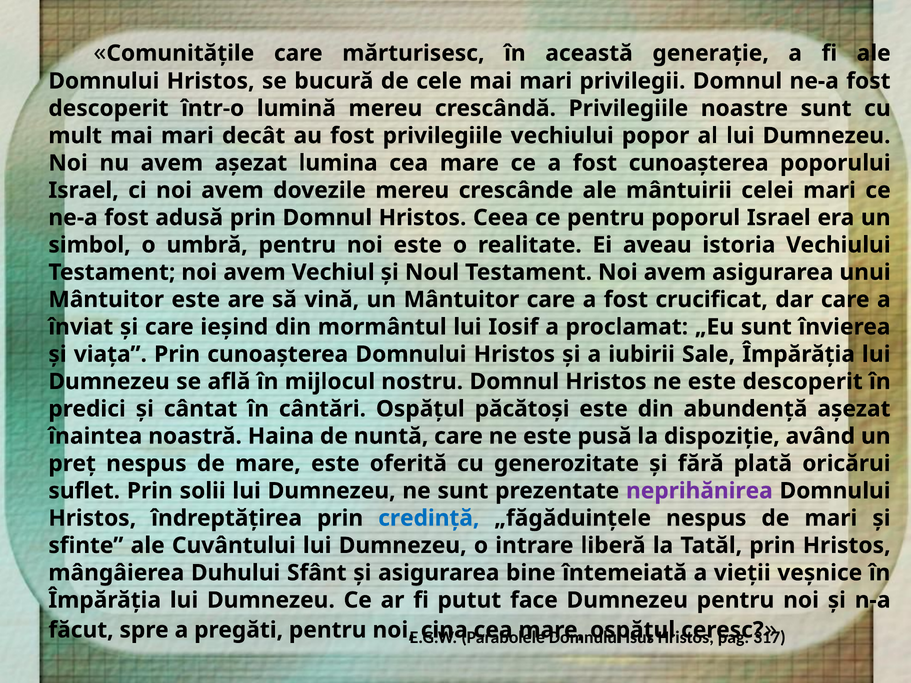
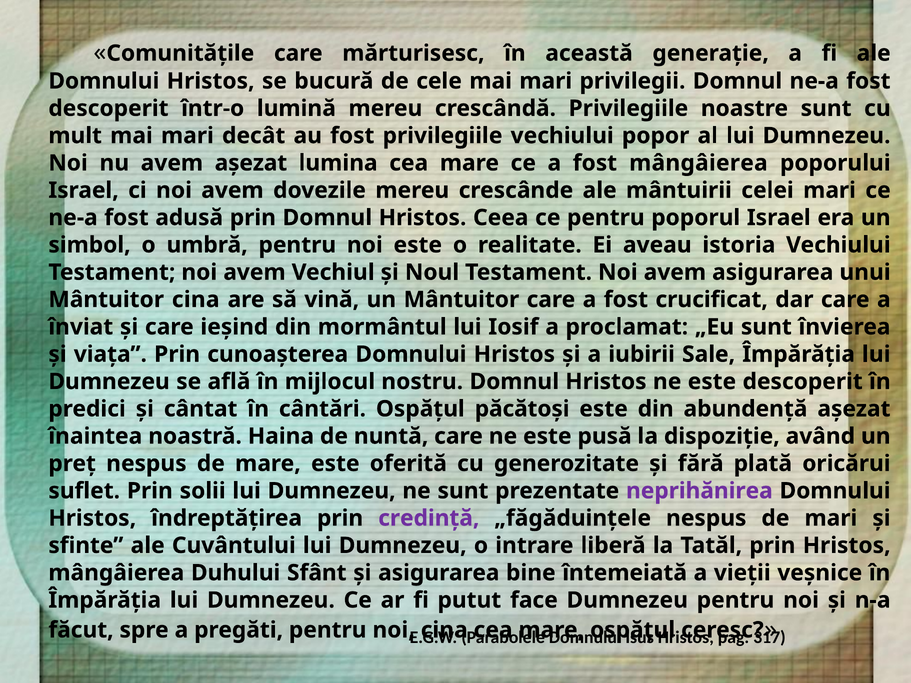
fost cunoaşterea: cunoaşterea -> mângâierea
Mântuitor este: este -> cina
credinţă colour: blue -> purple
